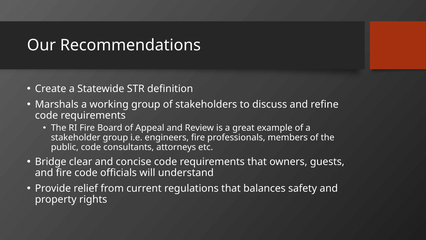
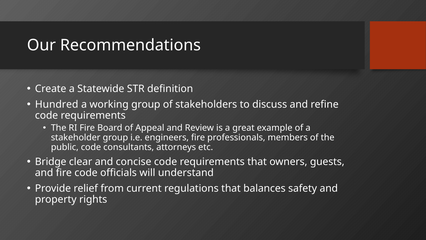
Marshals: Marshals -> Hundred
